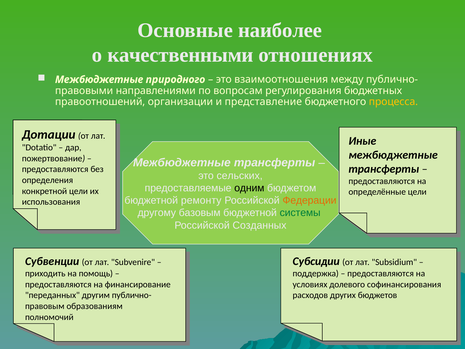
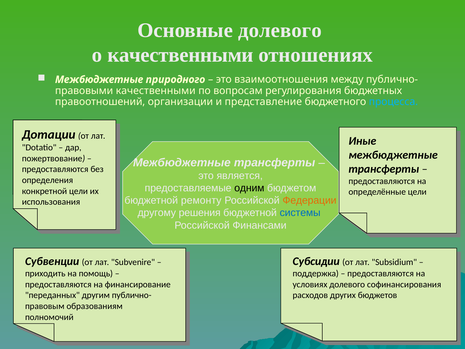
Основные наиболее: наиболее -> долевого
направлениями at (156, 91): направлениями -> качественными
процесса colour: yellow -> light blue
сельских: сельских -> является
базовым: базовым -> решения
системы colour: green -> blue
Созданных: Созданных -> Финансами
